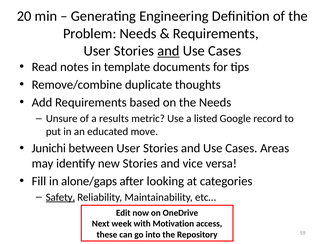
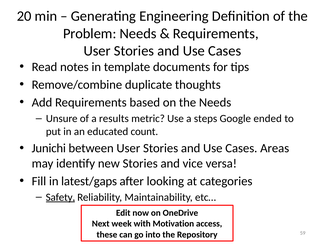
and at (168, 51) underline: present -> none
listed: listed -> steps
record: record -> ended
move: move -> count
alone/gaps: alone/gaps -> latest/gaps
